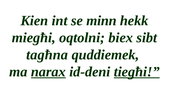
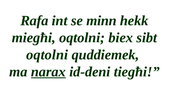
Kien: Kien -> Rafa
tagħna at (47, 55): tagħna -> oqtolni
tiegħi underline: present -> none
